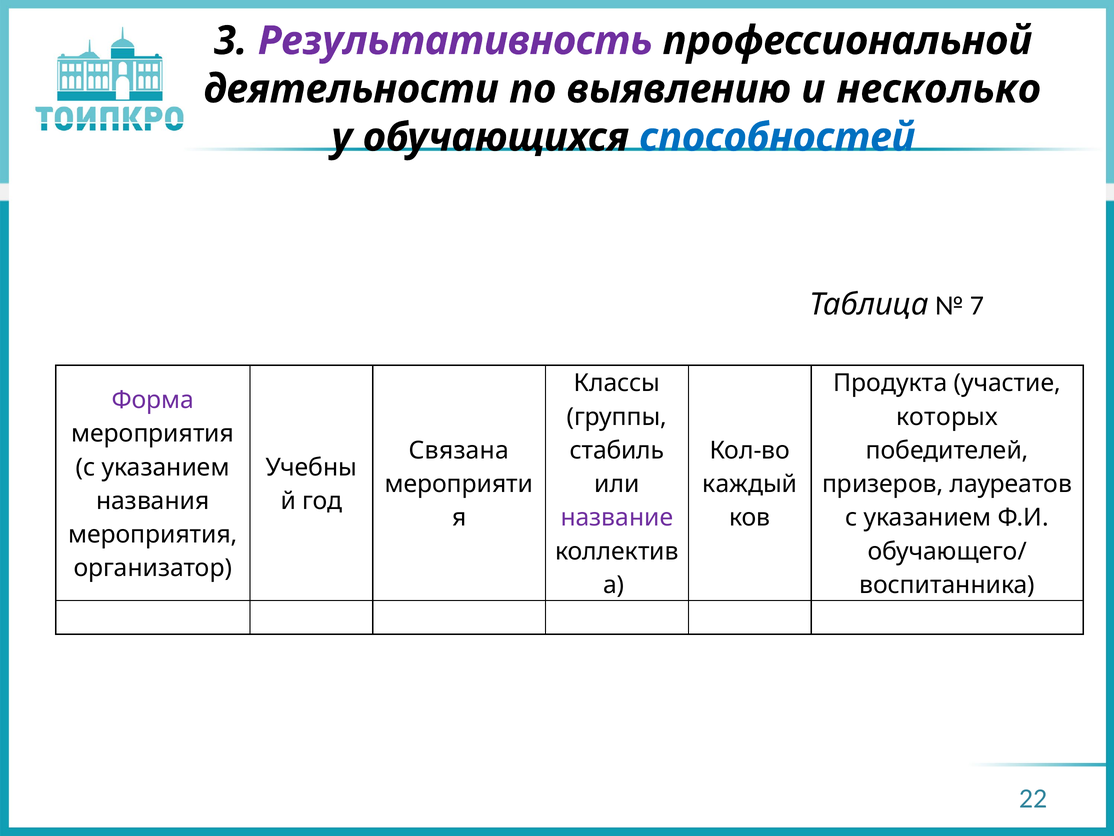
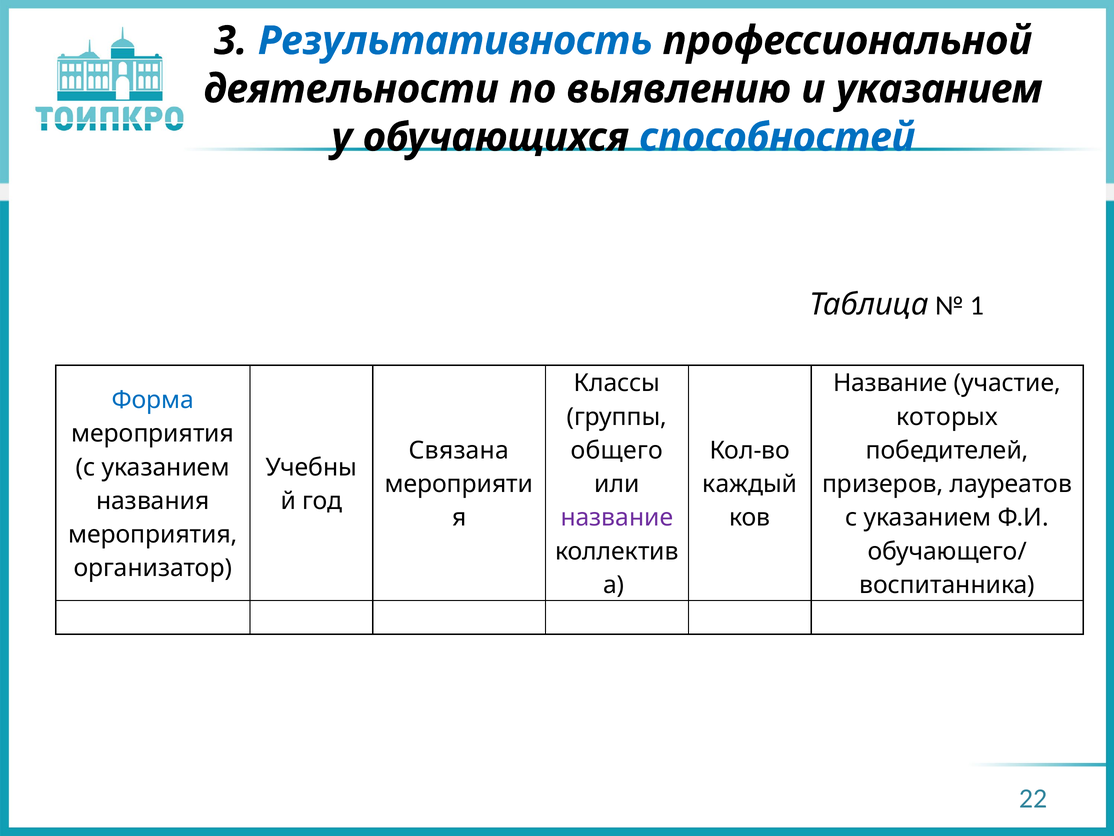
Результативность colour: purple -> blue
и несколько: несколько -> указанием
7: 7 -> 1
Продукта at (890, 383): Продукта -> Название
Форма colour: purple -> blue
стабиль: стабиль -> общего
